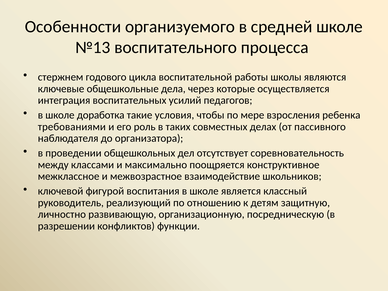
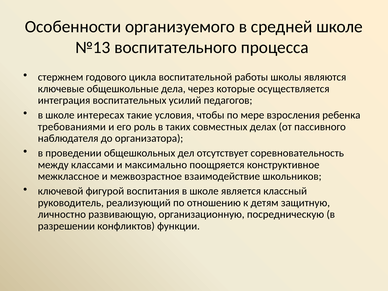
доработка: доработка -> интересах
